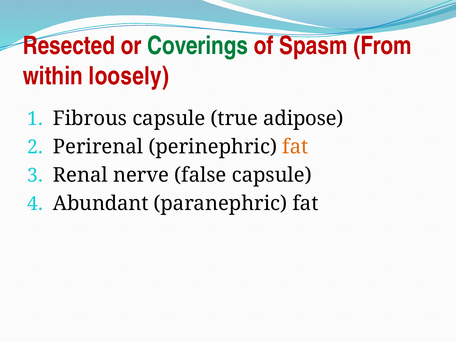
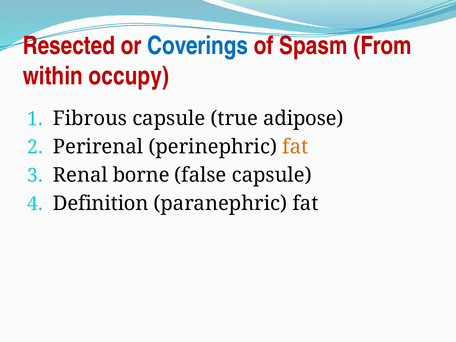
Coverings colour: green -> blue
loosely: loosely -> occupy
nerve: nerve -> borne
Abundant: Abundant -> Definition
